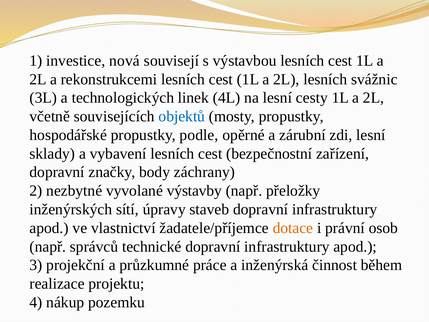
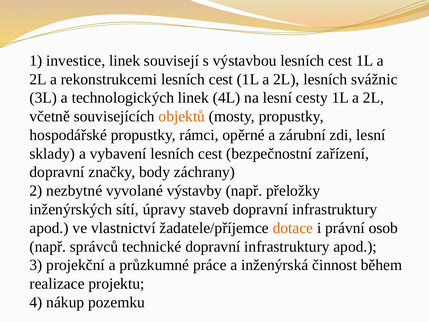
investice nová: nová -> linek
objektů colour: blue -> orange
podle: podle -> rámci
